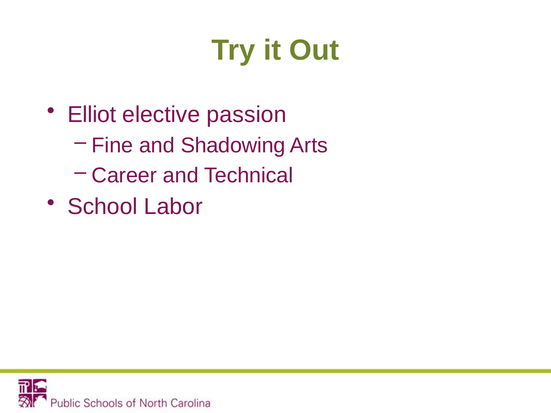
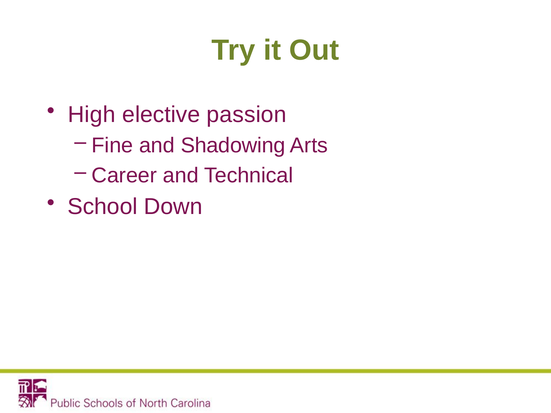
Elliot: Elliot -> High
Labor: Labor -> Down
